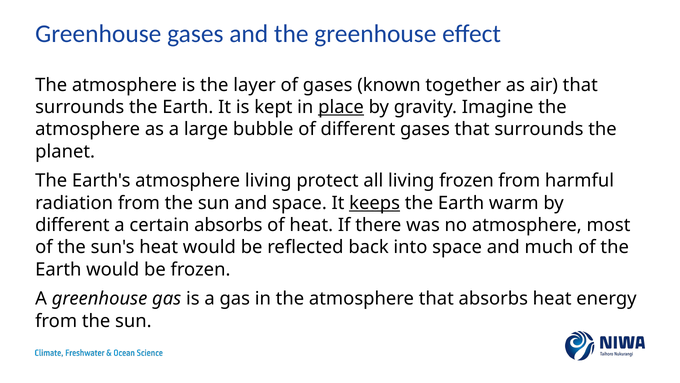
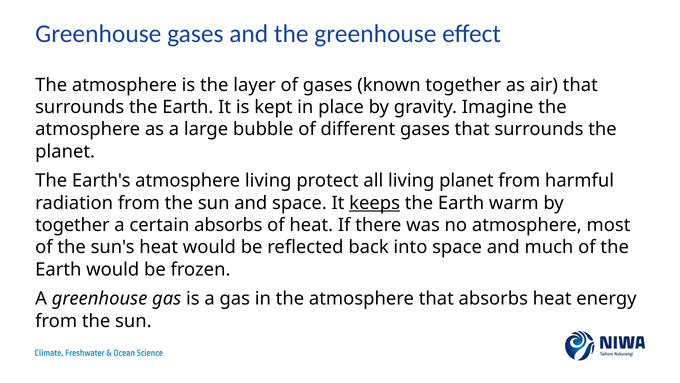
place underline: present -> none
living frozen: frozen -> planet
different at (72, 225): different -> together
